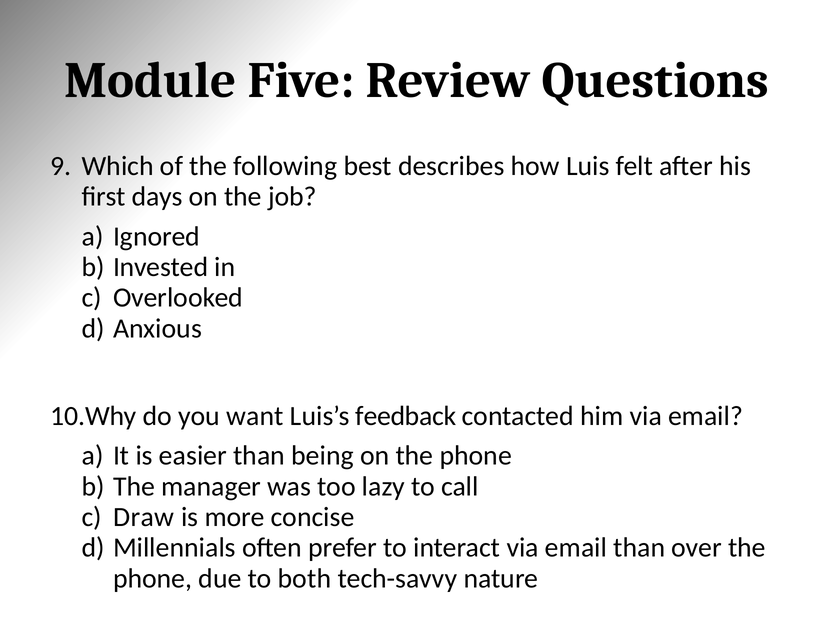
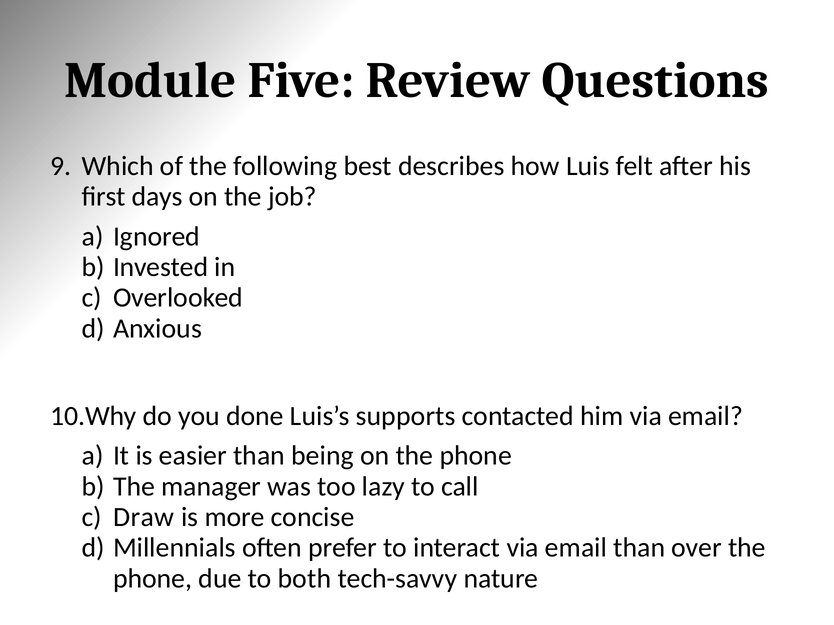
want: want -> done
feedback: feedback -> supports
